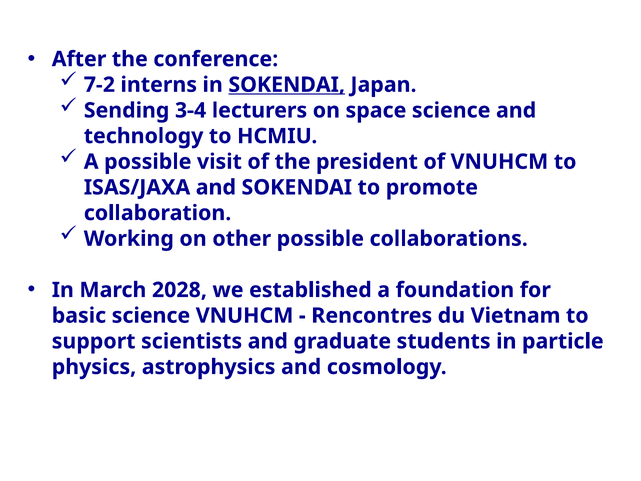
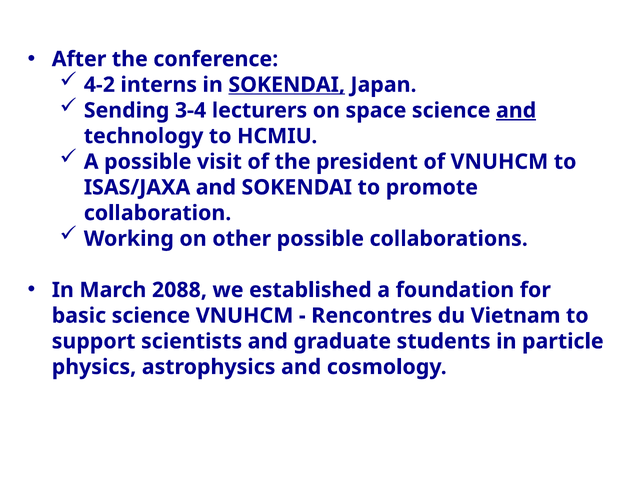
7-2: 7-2 -> 4-2
and at (516, 110) underline: none -> present
2028: 2028 -> 2088
